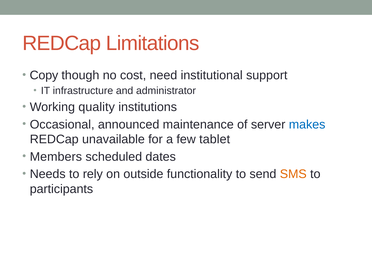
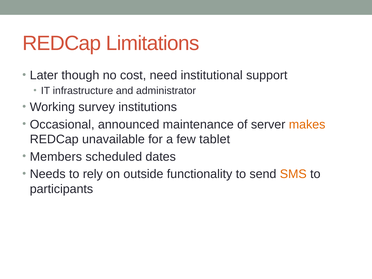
Copy: Copy -> Later
quality: quality -> survey
makes colour: blue -> orange
